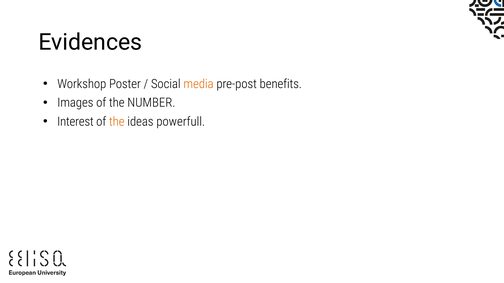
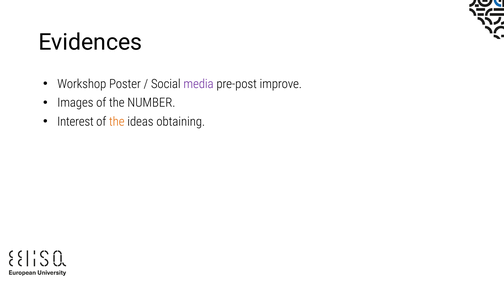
media colour: orange -> purple
benefits: benefits -> improve
powerfull: powerfull -> obtaining
